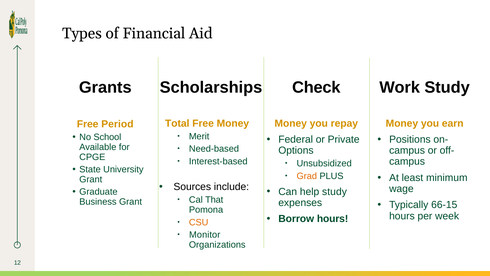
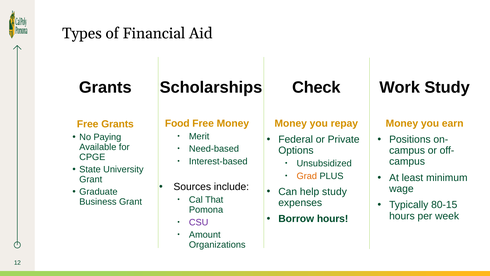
Total: Total -> Food
Free Period: Period -> Grants
School: School -> Paying
66-15: 66-15 -> 80-15
CSU colour: orange -> purple
Monitor: Monitor -> Amount
